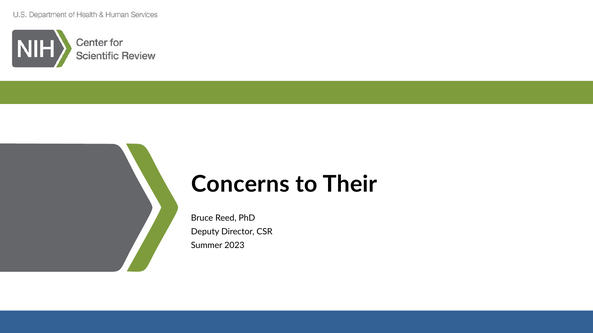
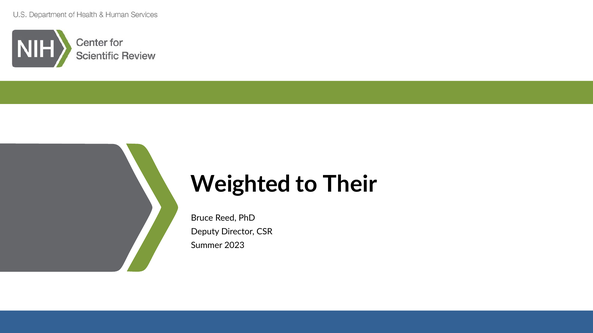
Concerns: Concerns -> Weighted
